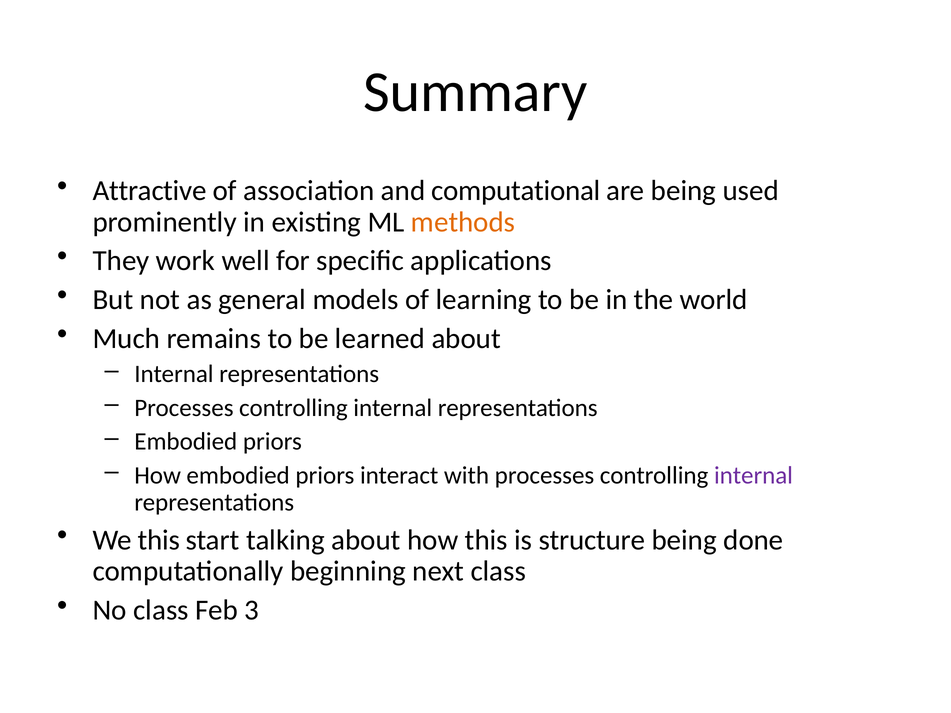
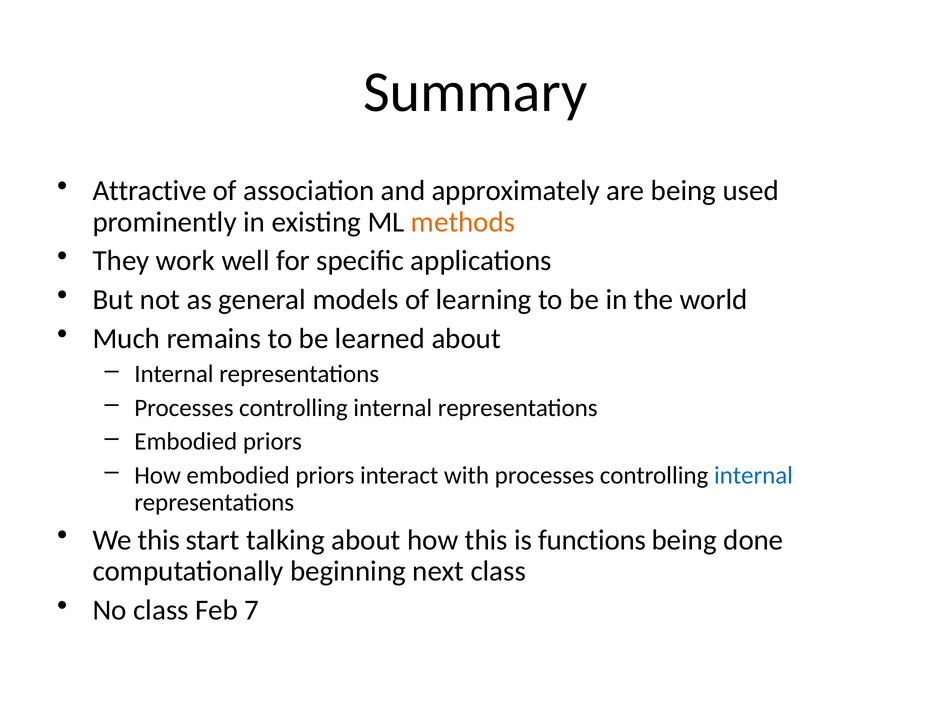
computational: computational -> approximately
internal at (753, 476) colour: purple -> blue
structure: structure -> functions
3: 3 -> 7
